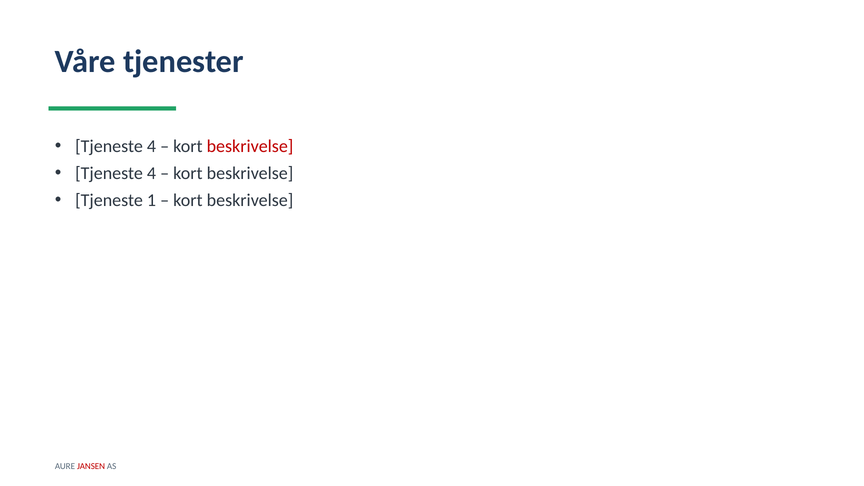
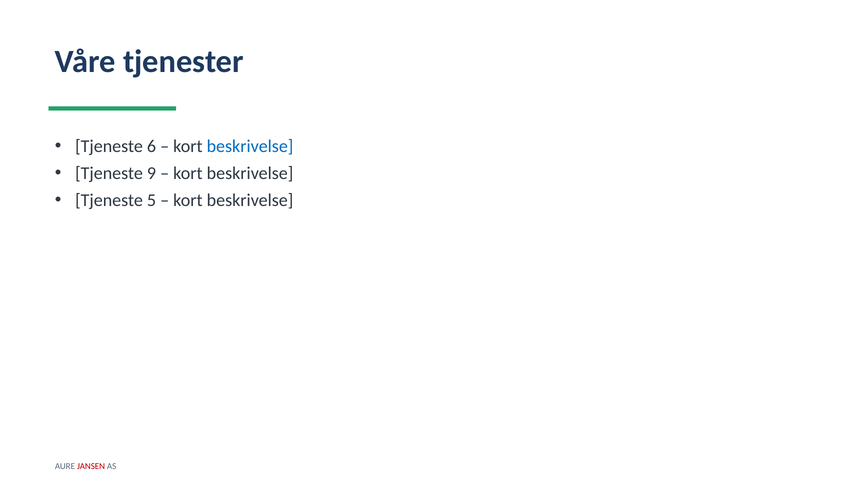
4 at (151, 146): 4 -> 6
beskrivelse at (250, 146) colour: red -> blue
4 at (151, 173): 4 -> 9
1: 1 -> 5
